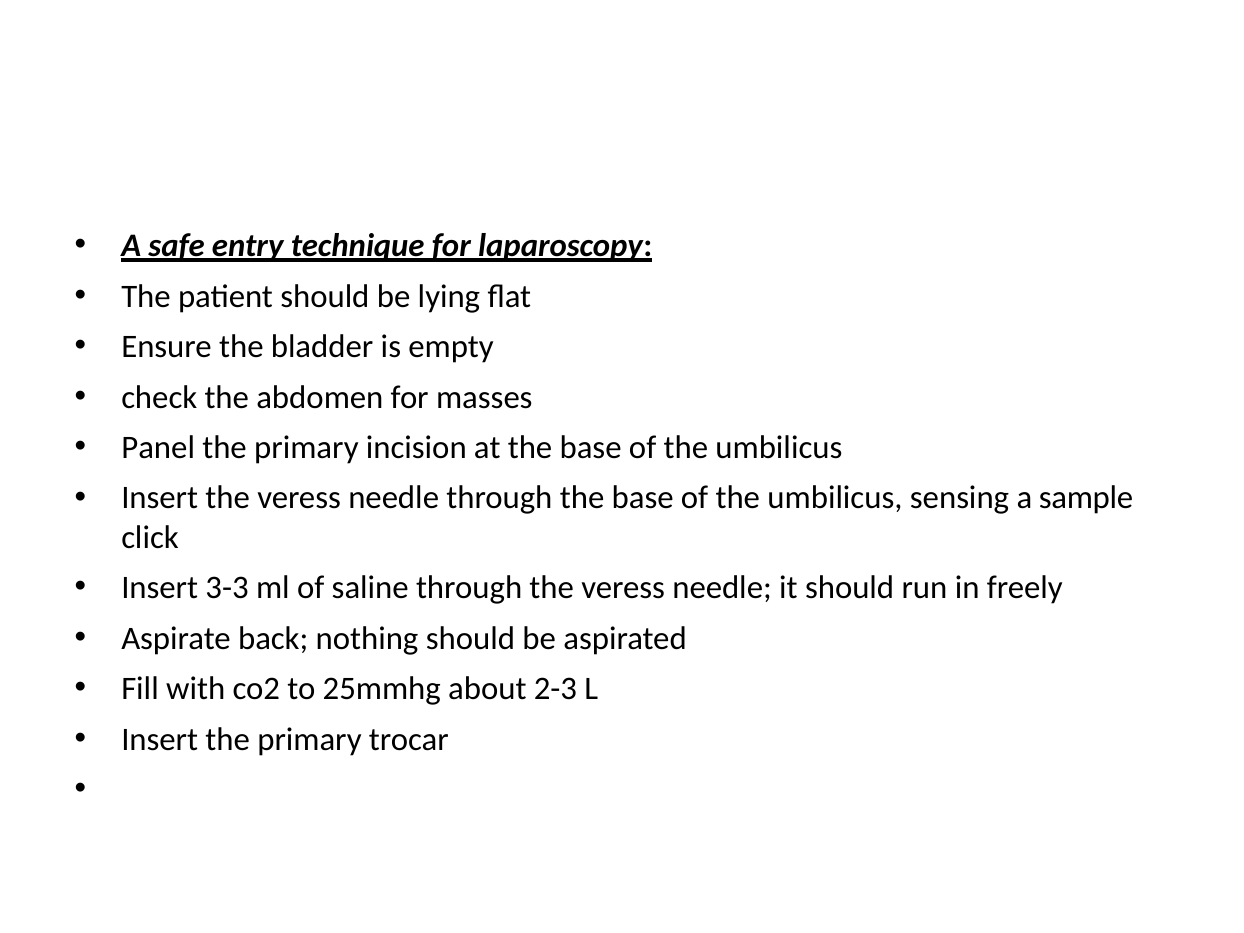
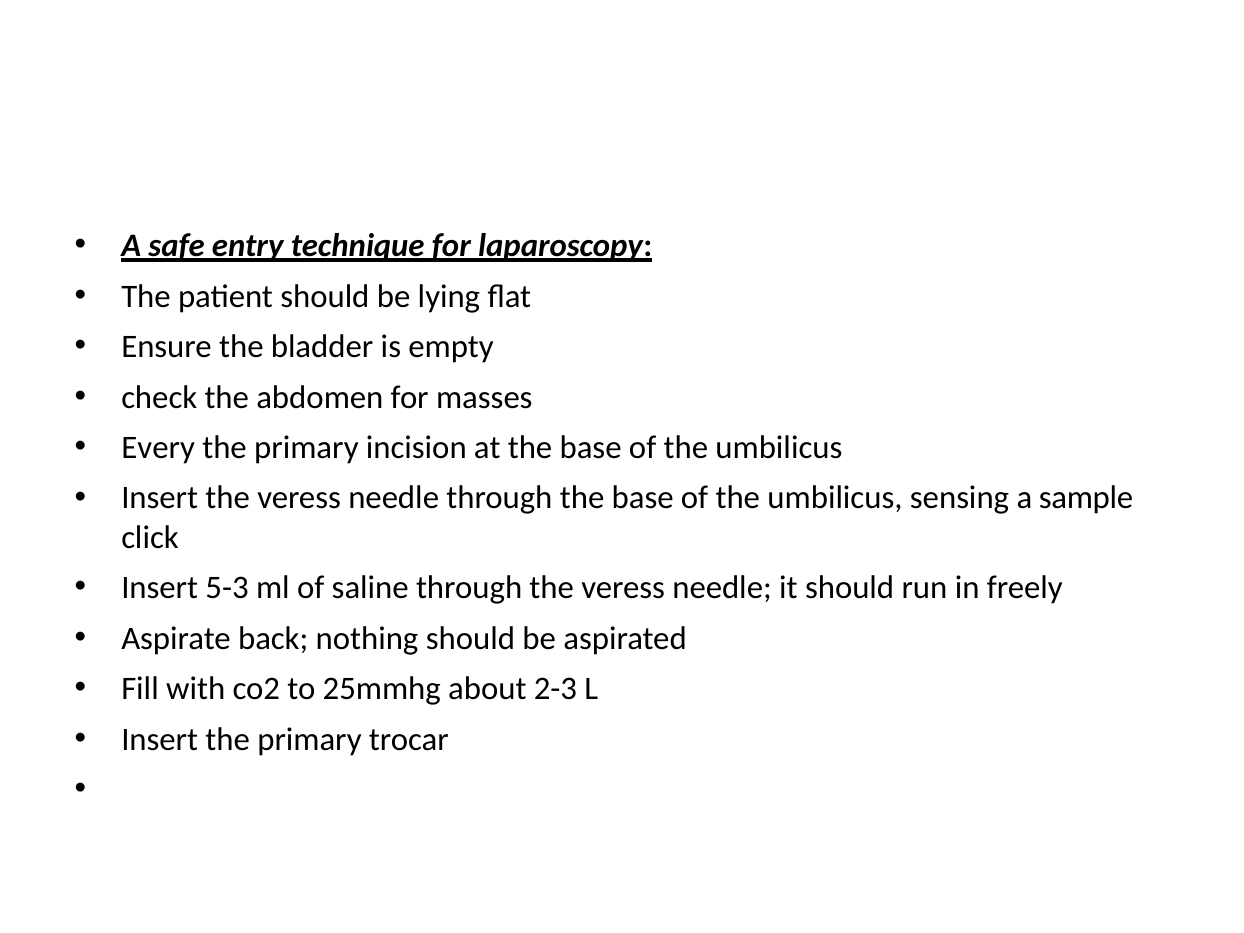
Panel: Panel -> Every
3-3: 3-3 -> 5-3
